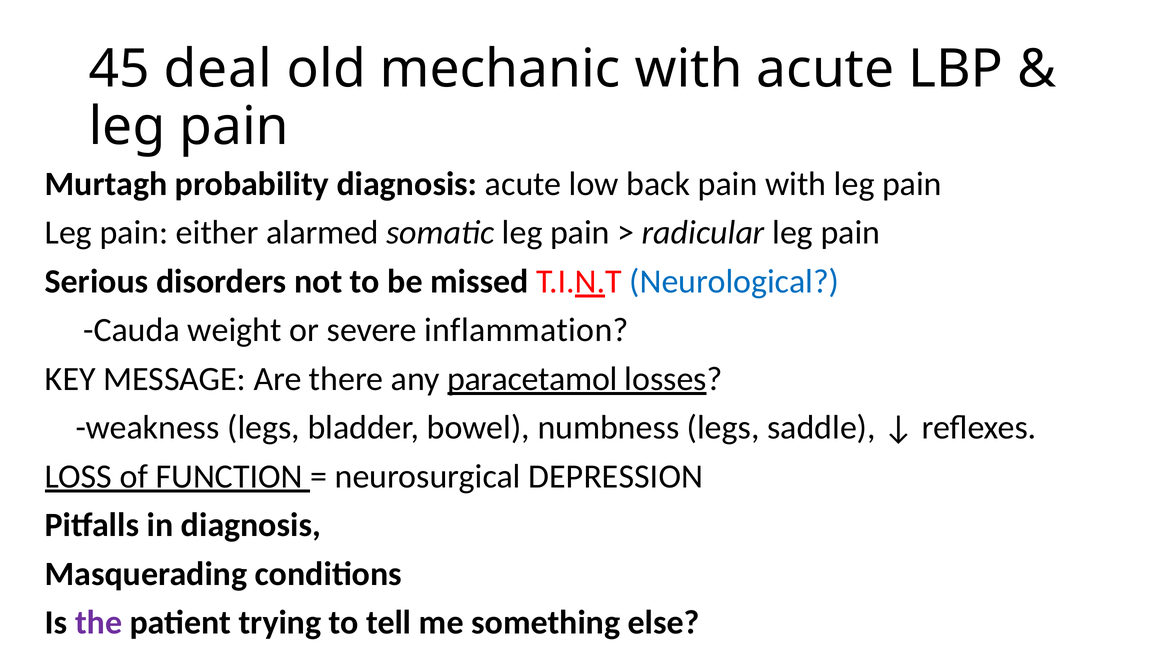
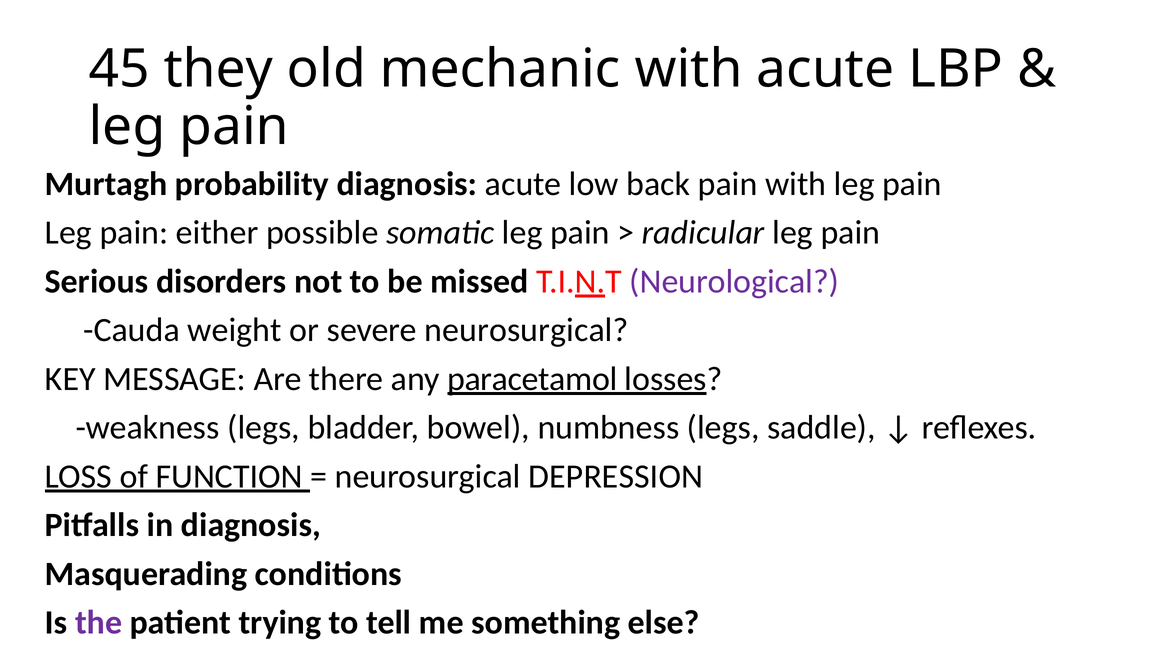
deal: deal -> they
alarmed: alarmed -> possible
Neurological colour: blue -> purple
severe inflammation: inflammation -> neurosurgical
